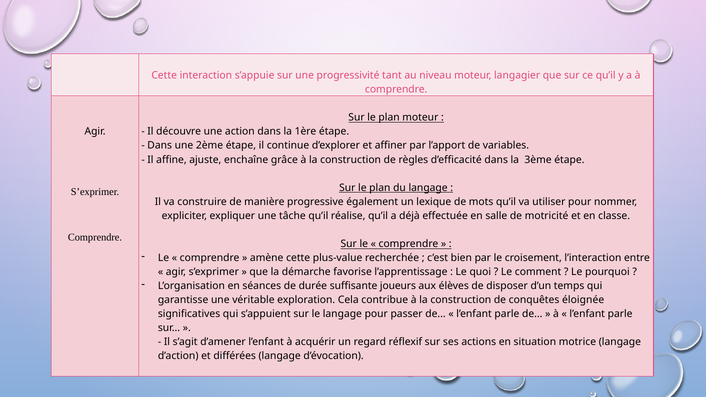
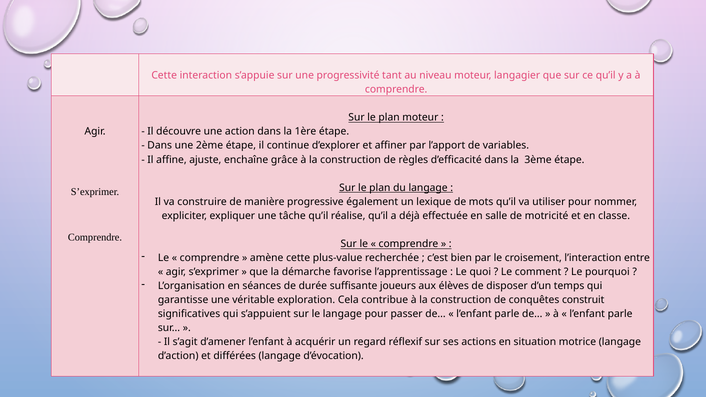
éloignée: éloignée -> construit
